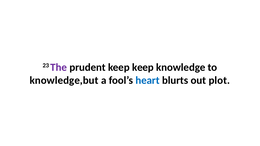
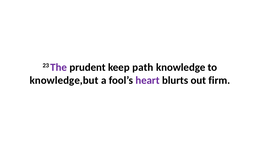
keep keep: keep -> path
heart colour: blue -> purple
plot: plot -> firm
